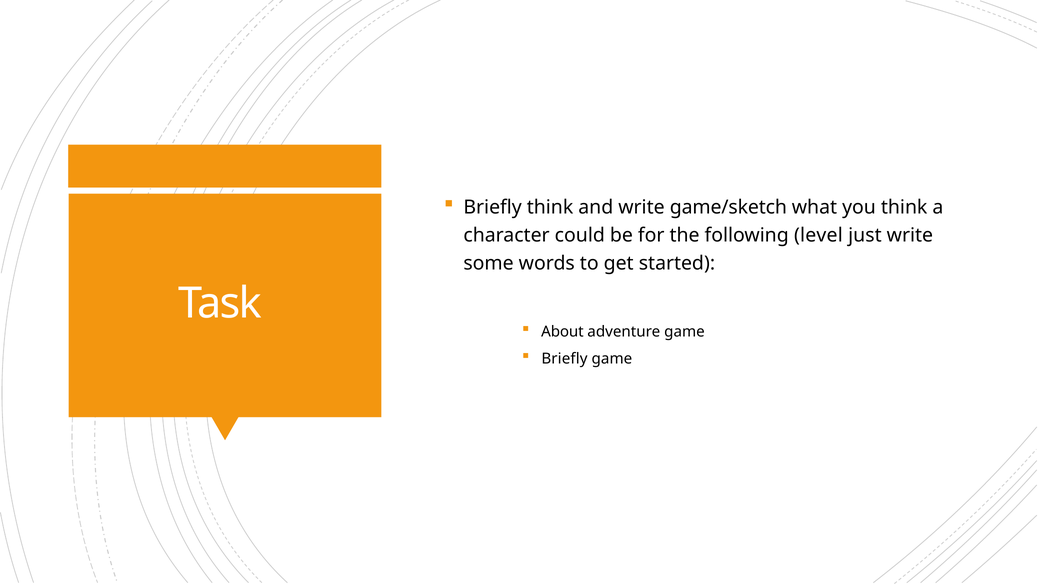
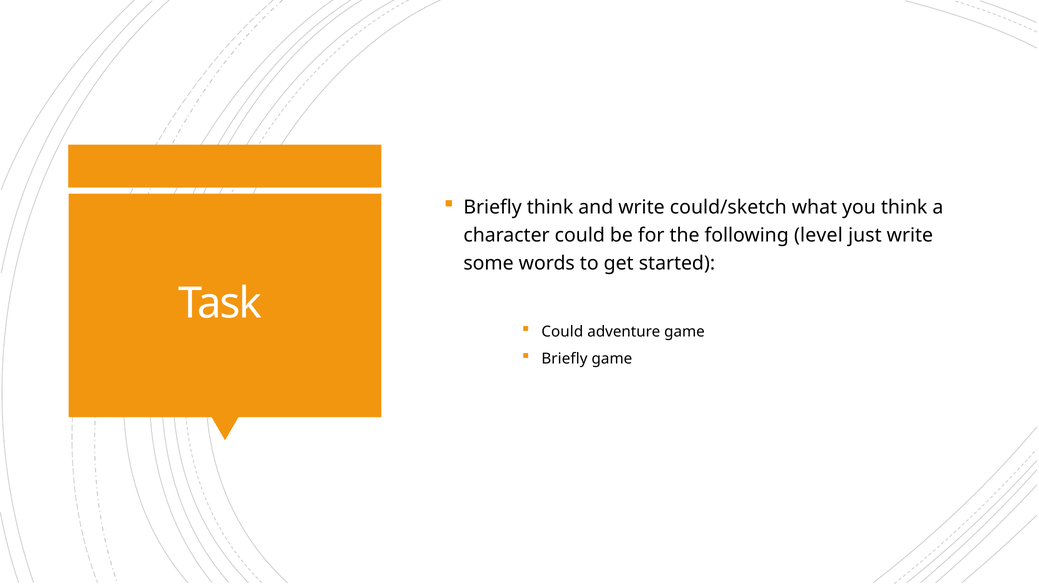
game/sketch: game/sketch -> could/sketch
About at (562, 332): About -> Could
